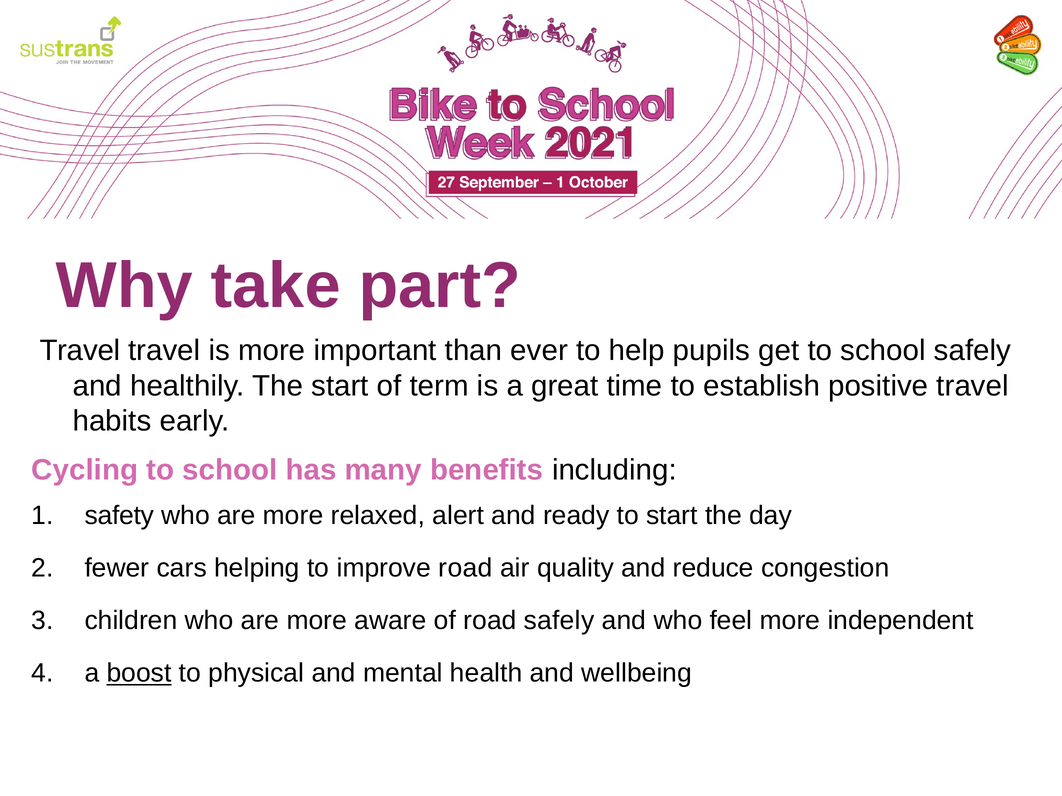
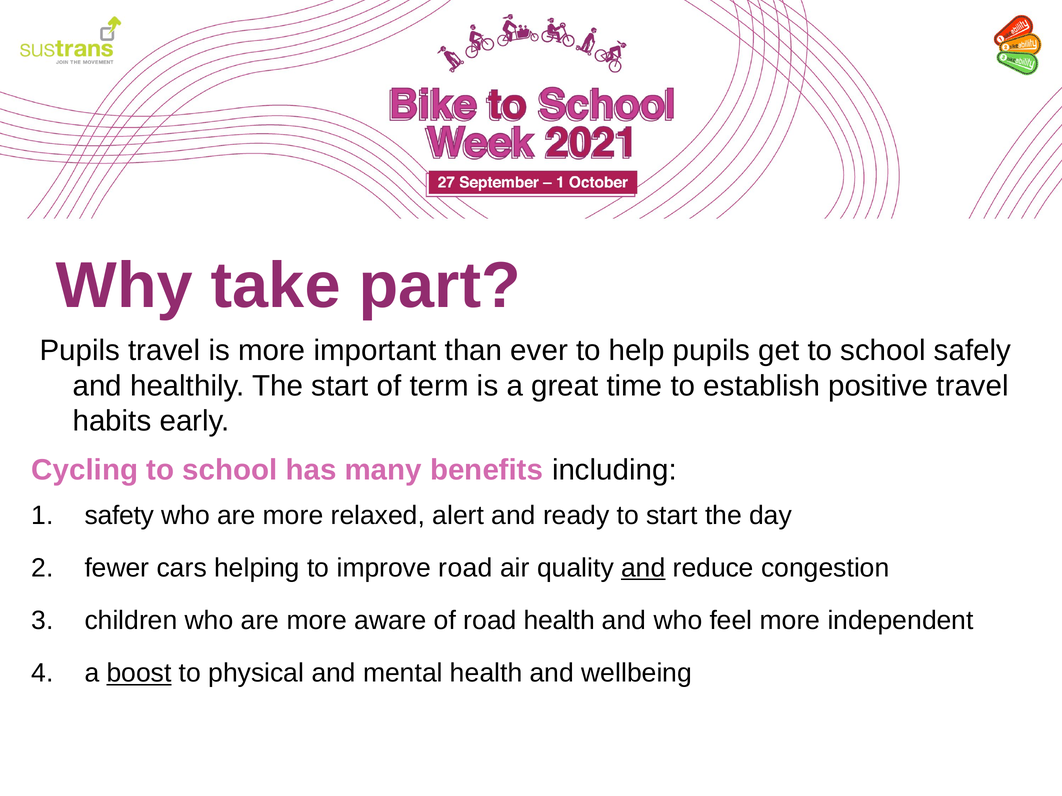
Travel at (80, 351): Travel -> Pupils
and at (643, 568) underline: none -> present
road safely: safely -> health
